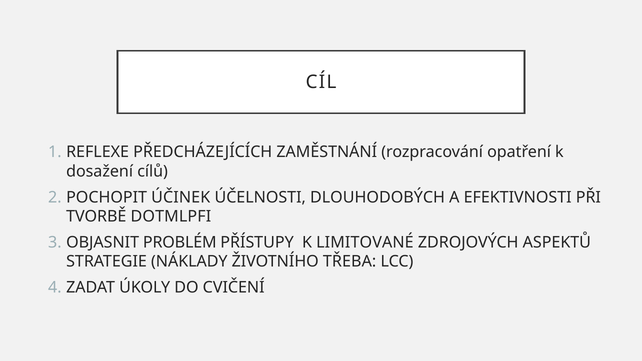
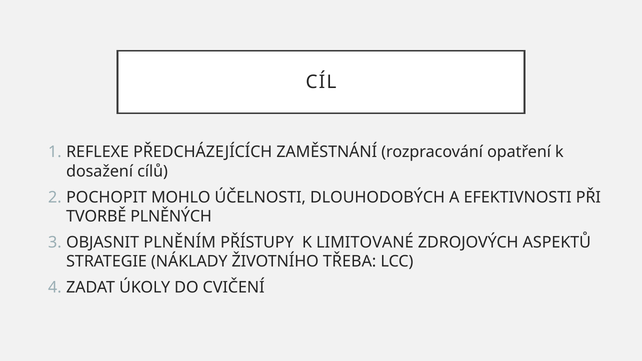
ÚČINEK: ÚČINEK -> MOHLO
DOTMLPFI: DOTMLPFI -> PLNĚNÝCH
PROBLÉM: PROBLÉM -> PLNĚNÍM
